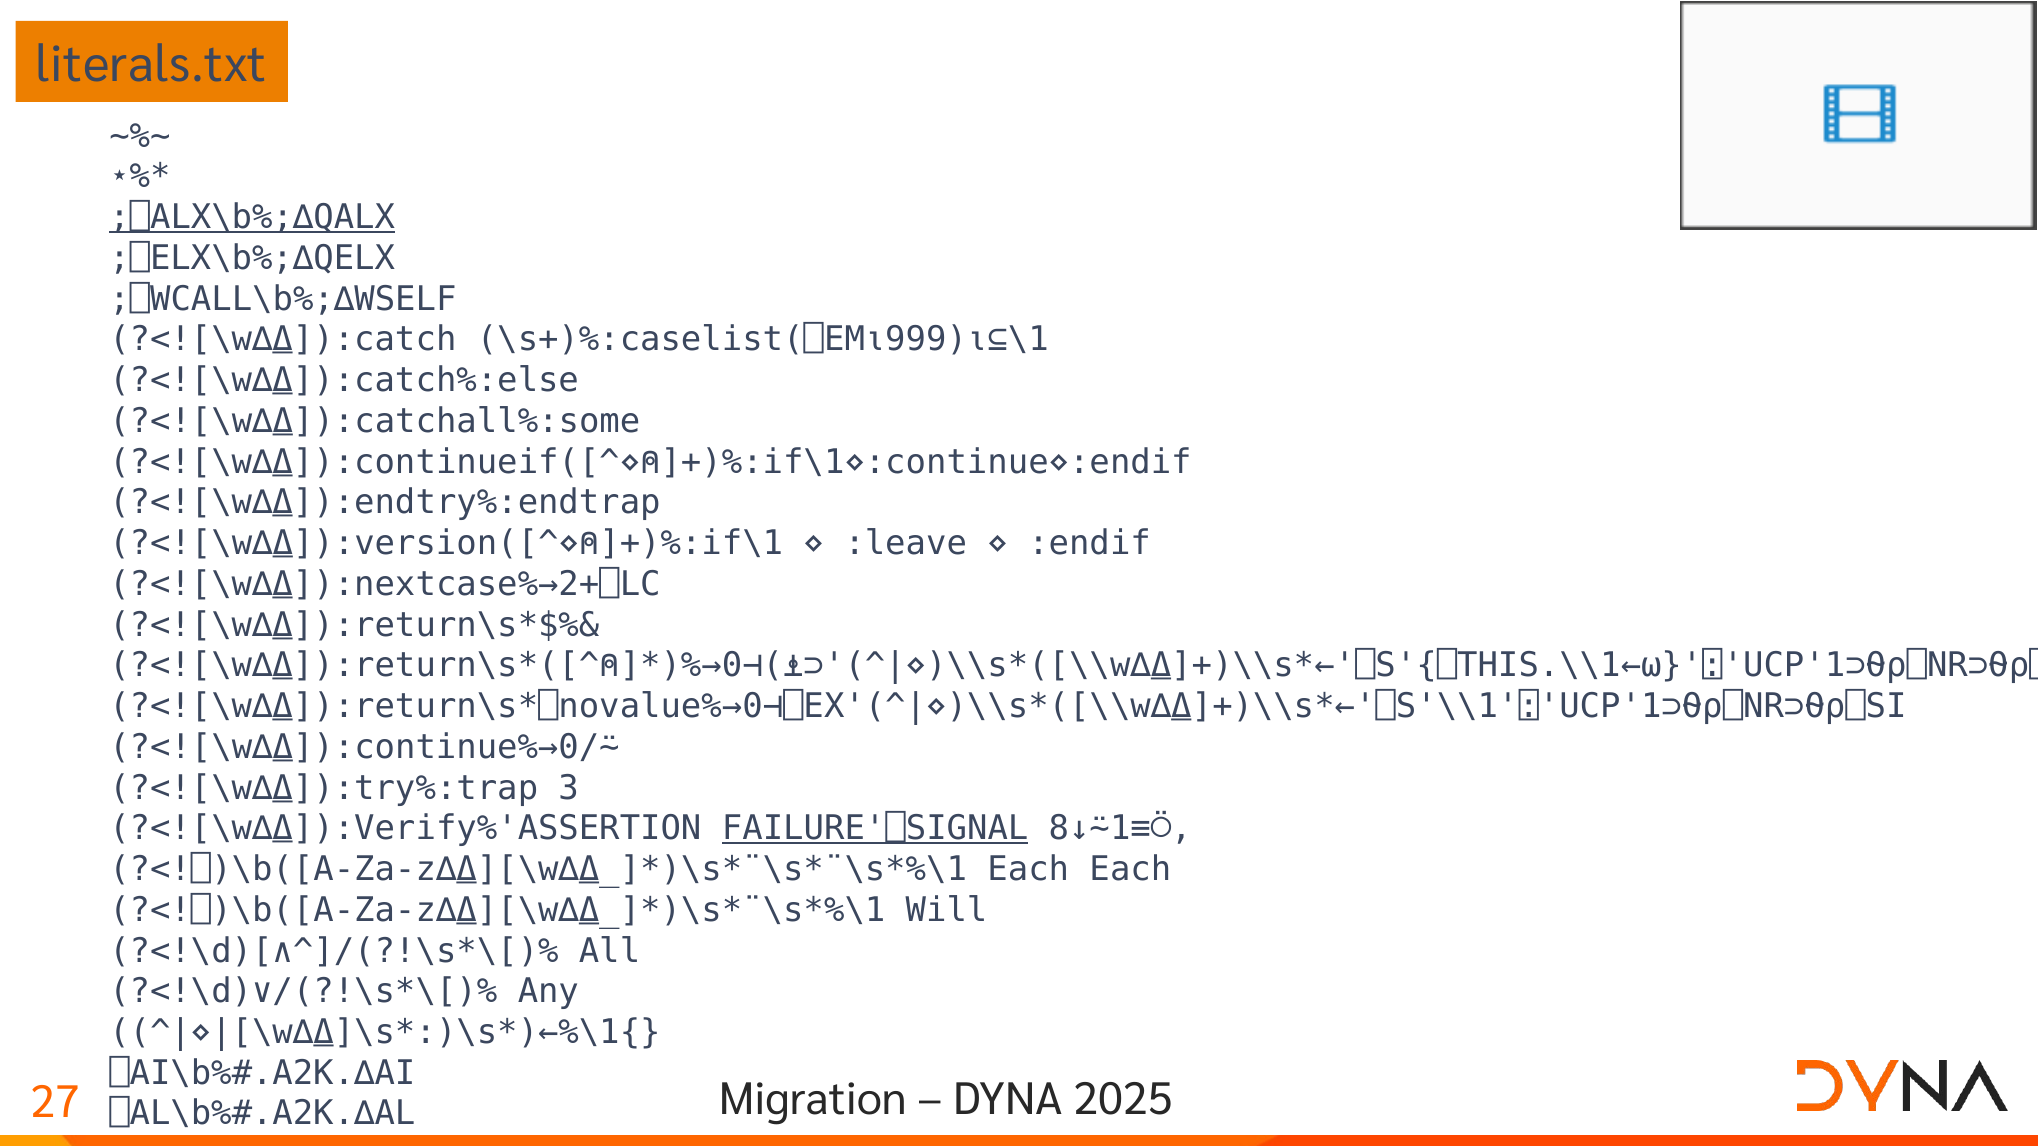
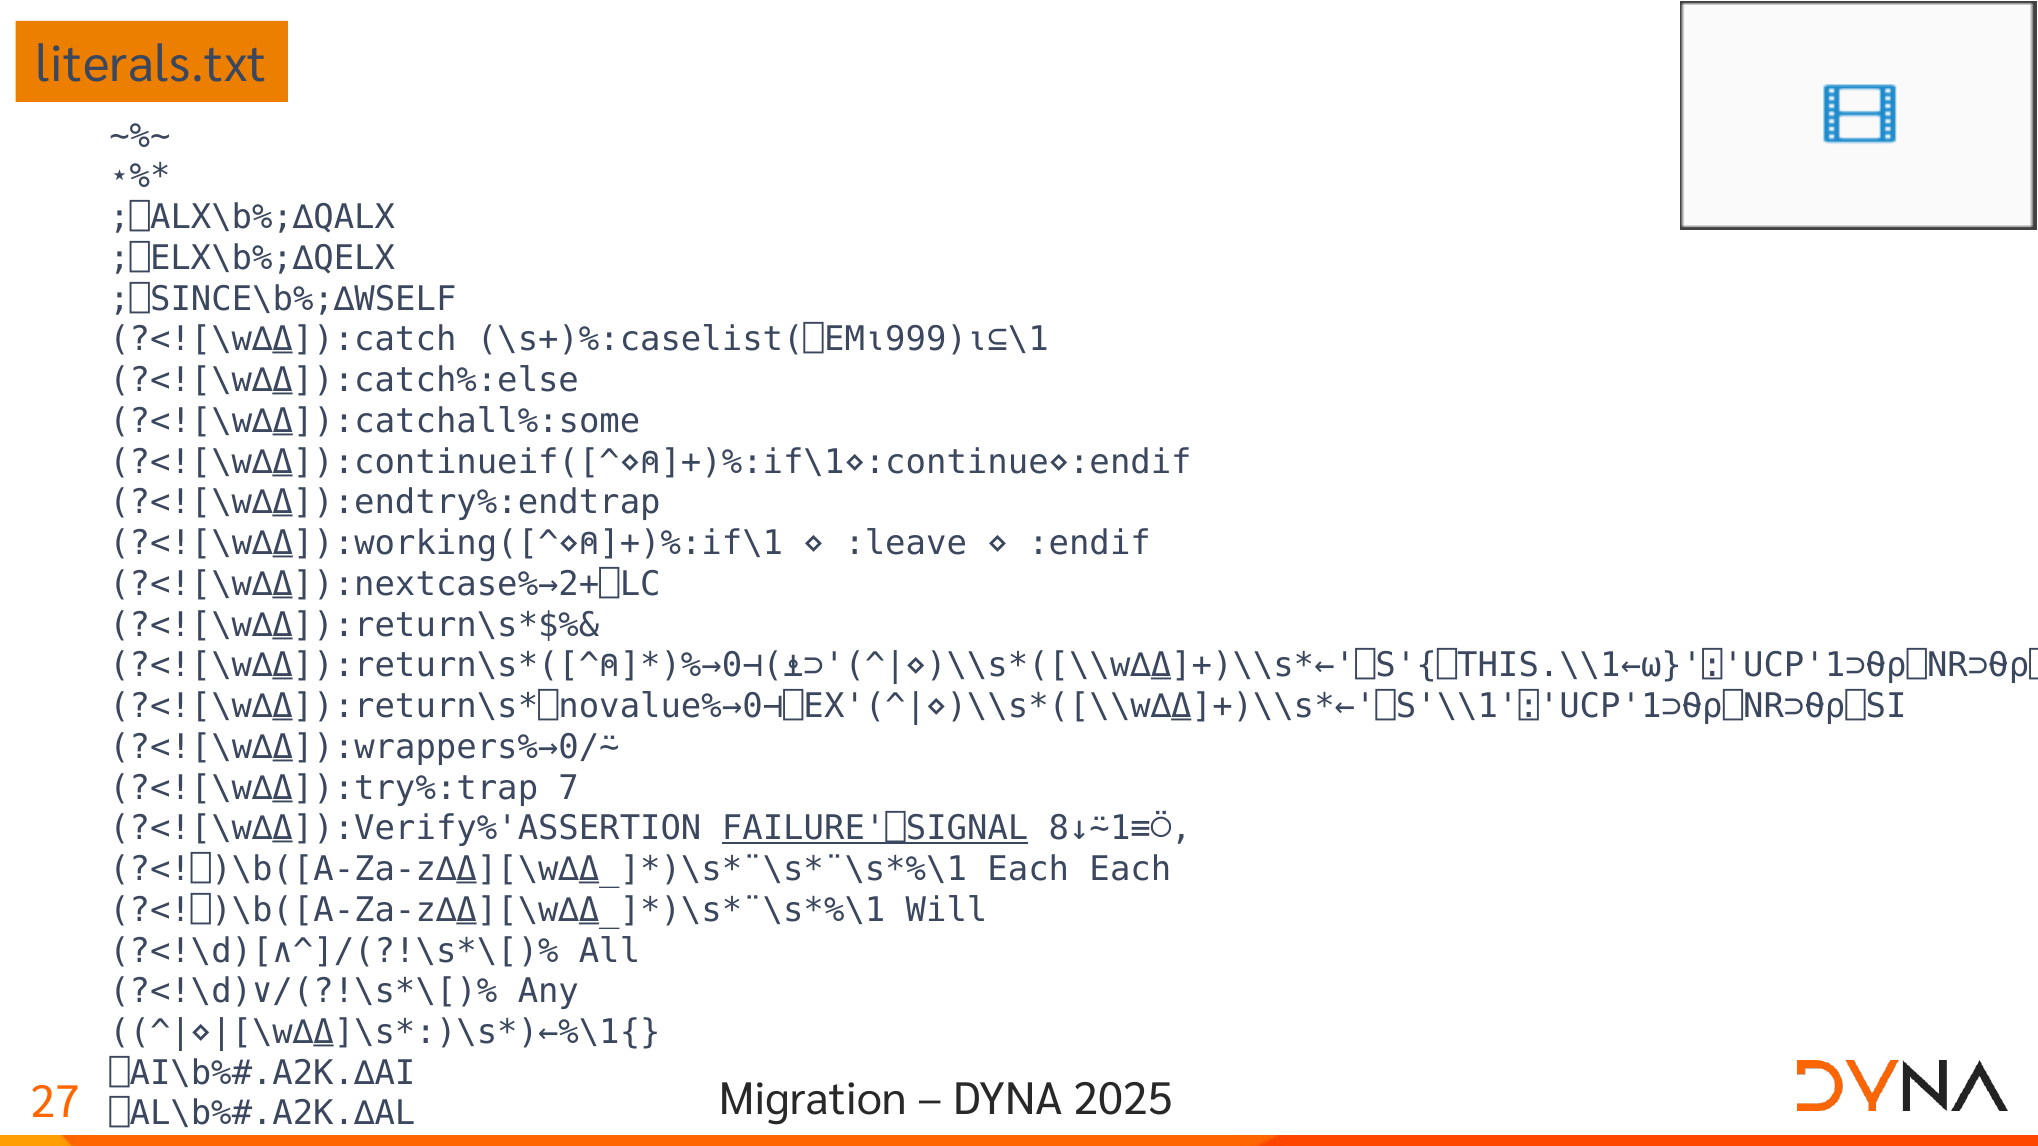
;⎕ALX\b%;∆QALX underline: present -> none
;⎕WCALL\b%;∆WSELF: ;⎕WCALL\b%;∆WSELF -> ;⎕SINCE\b%;∆WSELF
?<![\w∆⍙]):version([^⋄⍝]+)%:if\1: ?<![\w∆⍙]):version([^⋄⍝]+)%:if\1 -> ?<![\w∆⍙]):working([^⋄⍝]+)%:if\1
?<![\w∆⍙]):continue%→0/⍨: ?<![\w∆⍙]):continue%→0/⍨ -> ?<![\w∆⍙]):wrappers%→0/⍨
?<![\w∆⍙]):try%:trap 3: 3 -> 7
